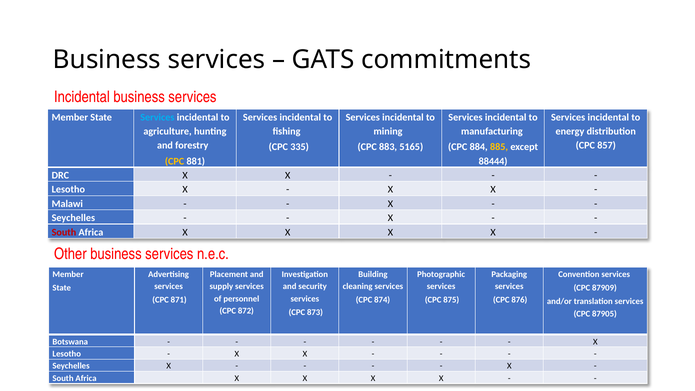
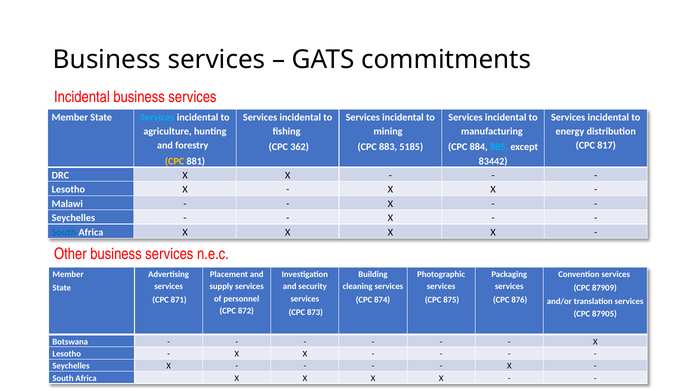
857: 857 -> 817
335: 335 -> 362
5165: 5165 -> 5185
885 colour: yellow -> light blue
88444: 88444 -> 83442
South at (64, 232) colour: red -> blue
